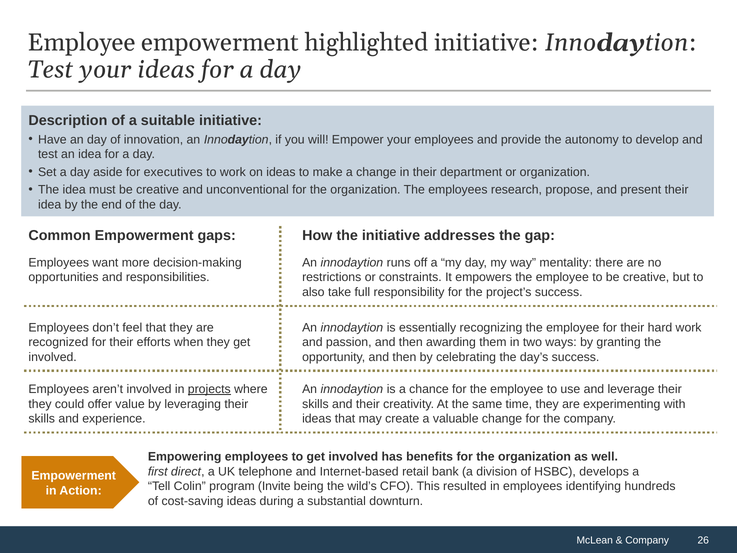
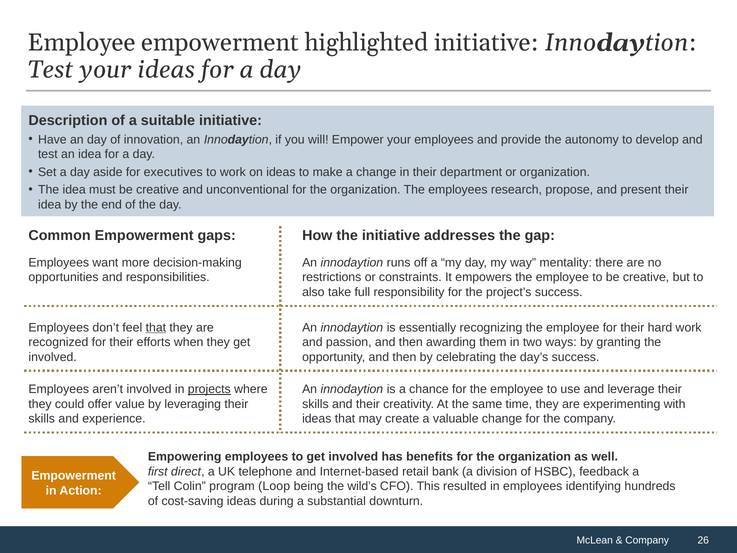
that at (156, 327) underline: none -> present
develops: develops -> feedback
Invite: Invite -> Loop
